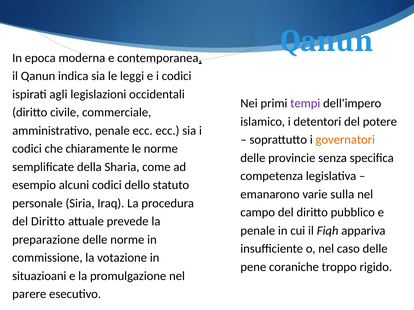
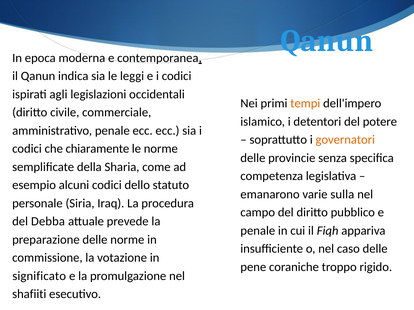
tempi colour: purple -> orange
Diritto at (48, 222): Diritto -> Debba
situazioani: situazioani -> significato
parere: parere -> shafiiti
